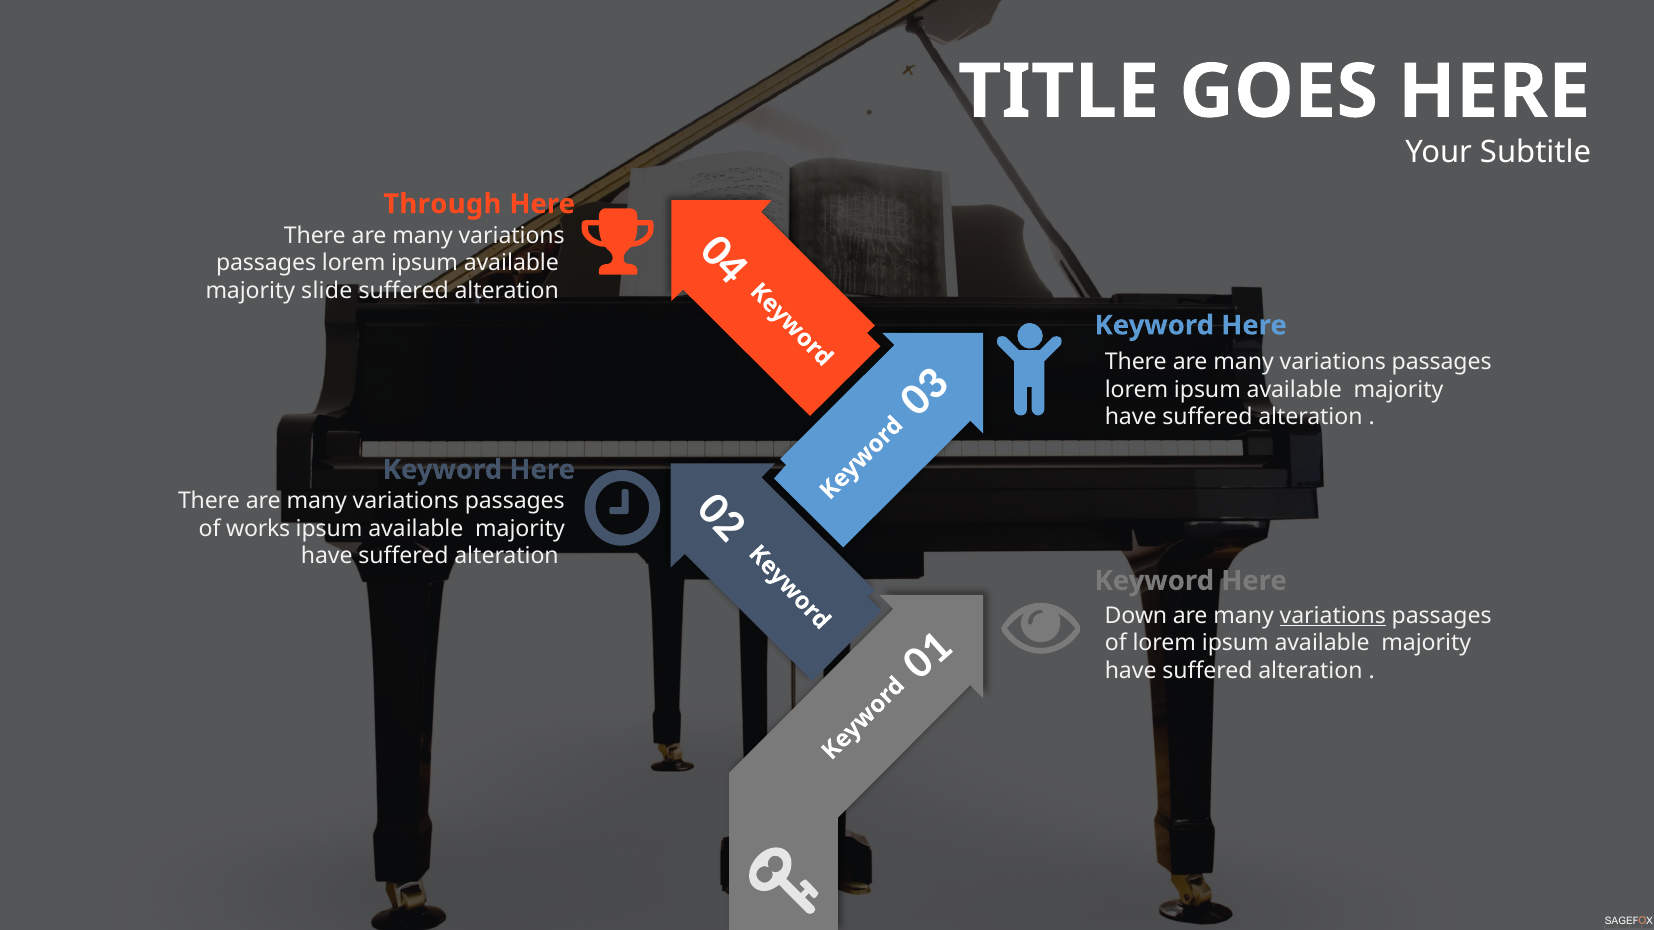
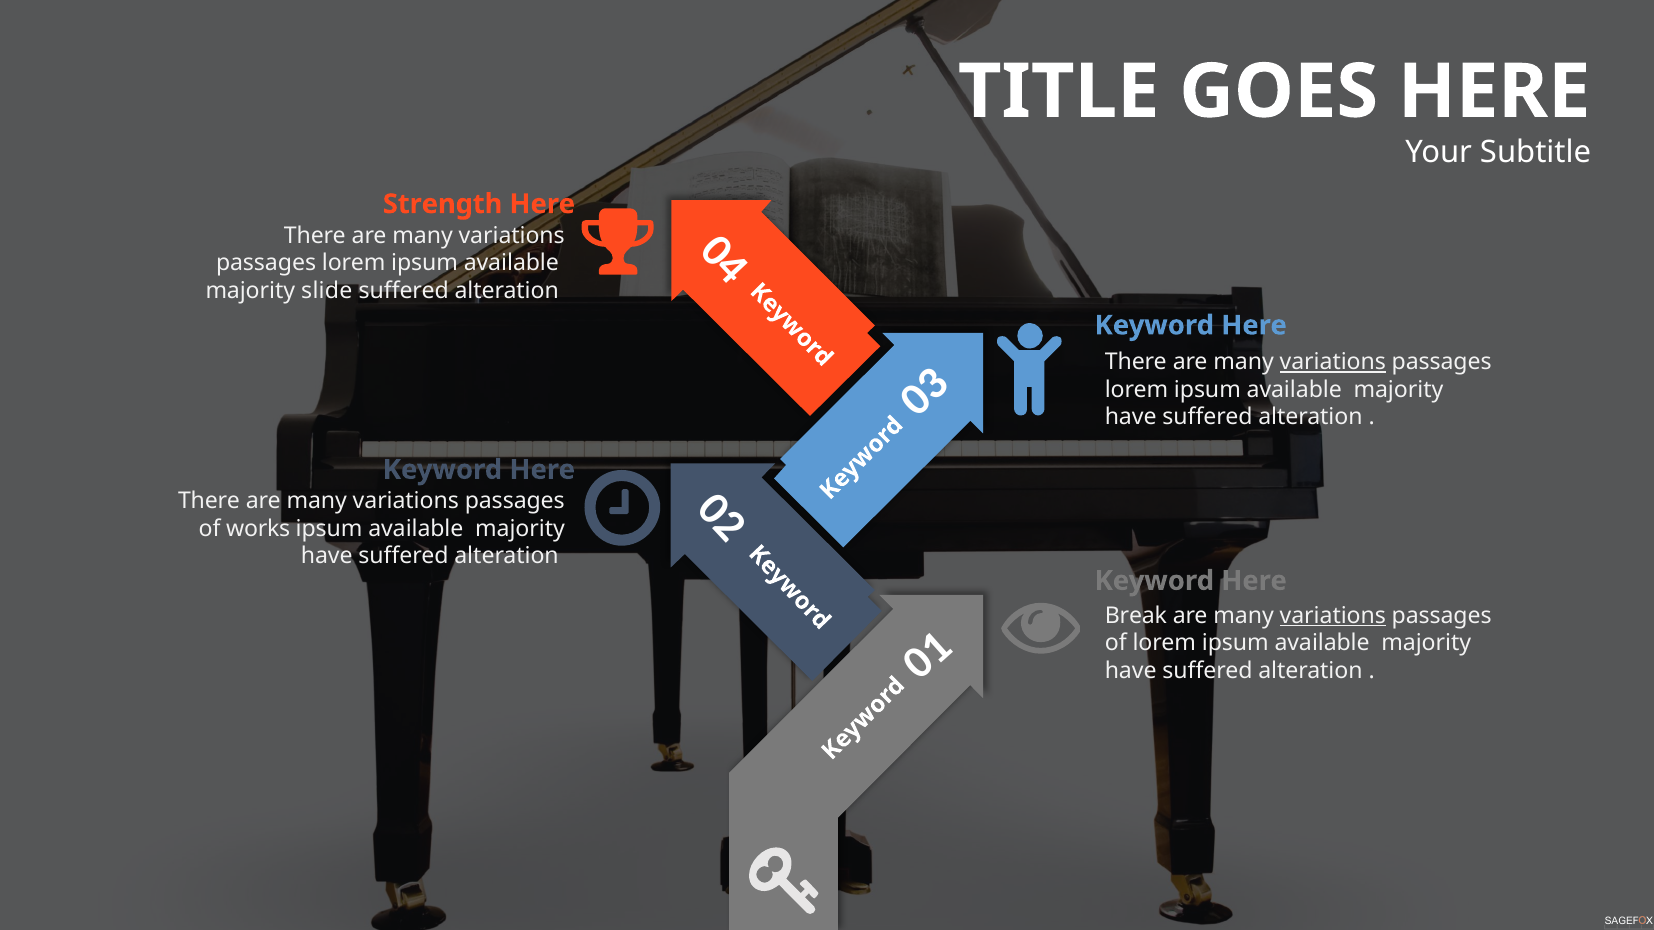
Through: Through -> Strength
variations at (1333, 362) underline: none -> present
Down: Down -> Break
